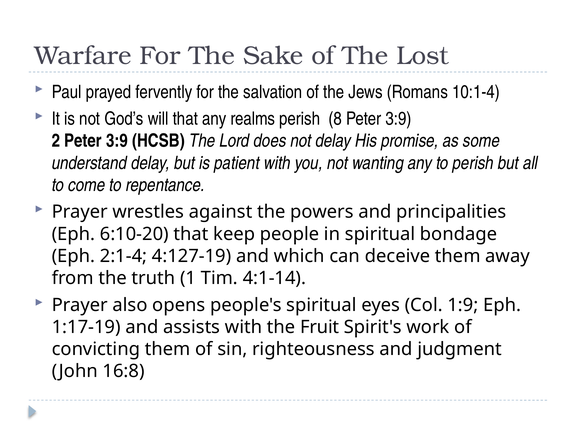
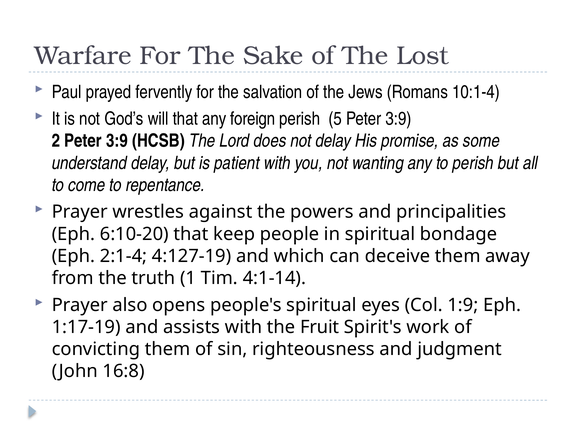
realms: realms -> foreign
8: 8 -> 5
